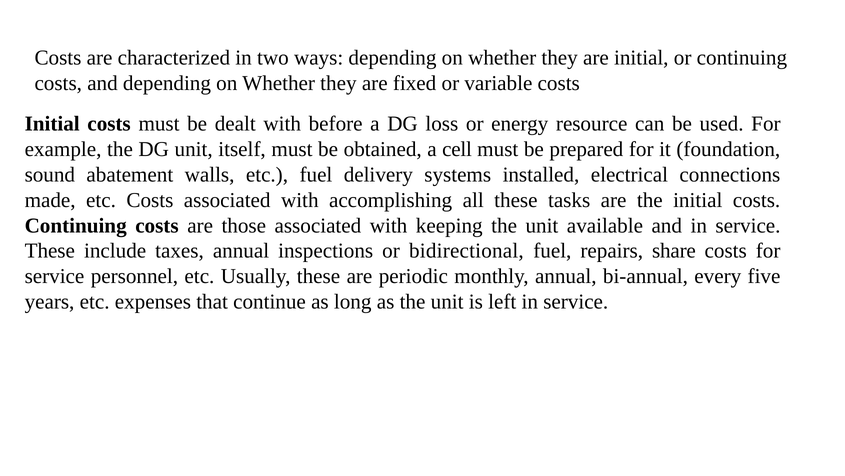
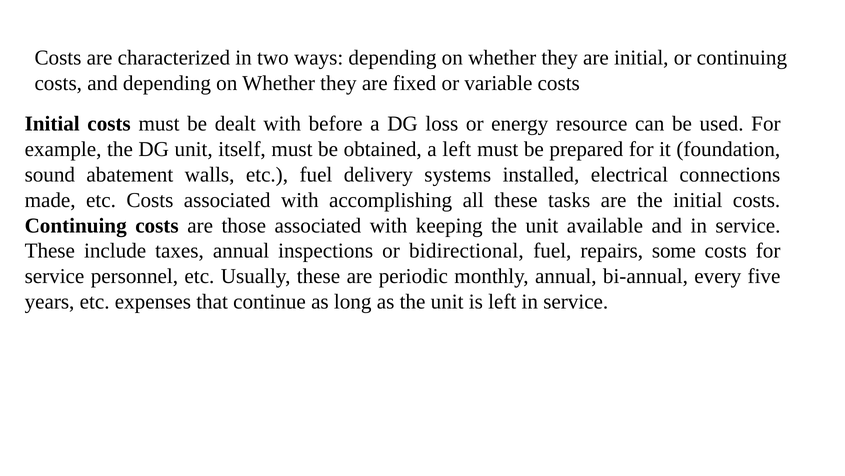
a cell: cell -> left
share: share -> some
